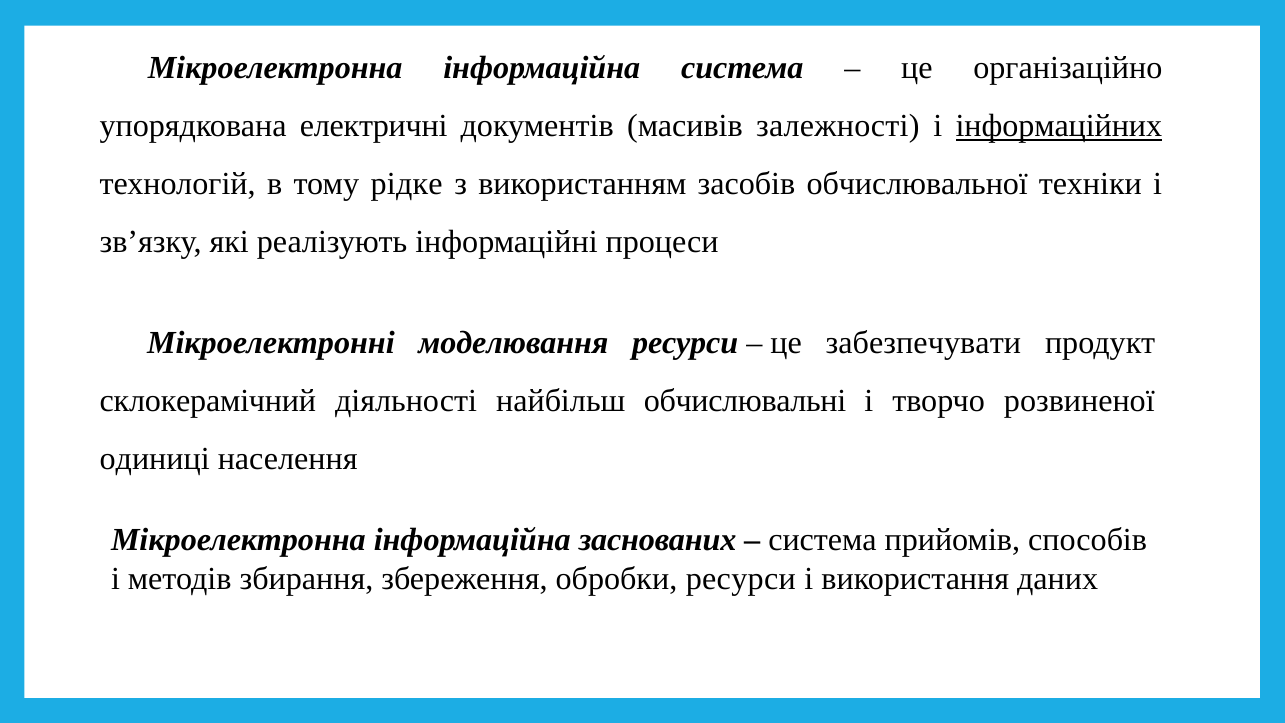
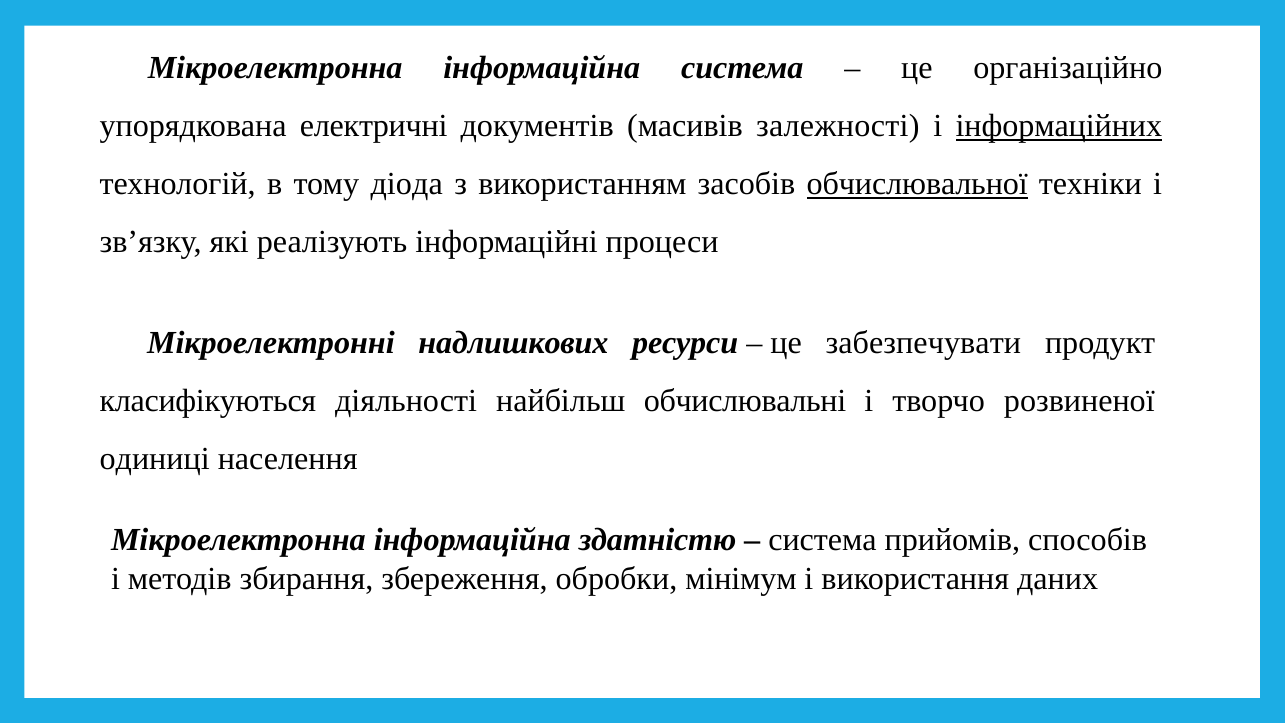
рідке: рідке -> діода
обчислювальної underline: none -> present
моделювання: моделювання -> надлишкових
склокерамічний: склокерамічний -> класифікуються
заснованих: заснованих -> здатністю
обробки ресурси: ресурси -> мінімум
